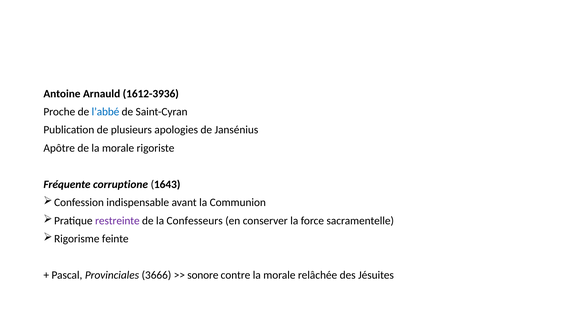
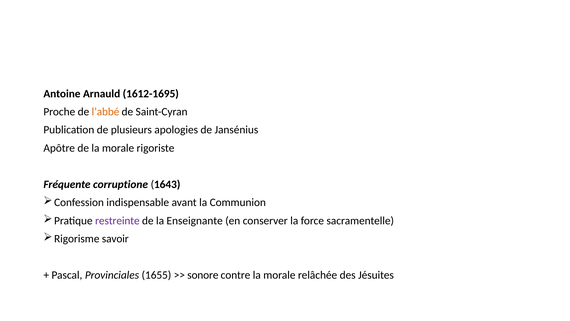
1612-3936: 1612-3936 -> 1612-1695
l’abbé colour: blue -> orange
Confesseurs: Confesseurs -> Enseignante
feinte: feinte -> savoir
3666: 3666 -> 1655
